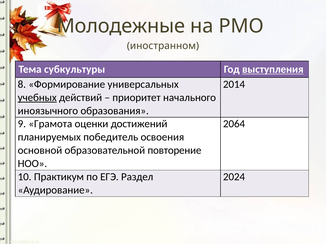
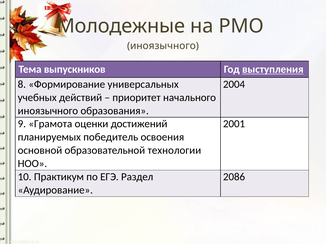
иностранном at (163, 46): иностранном -> иноязычного
субкультуры: субкультуры -> выпускников
2014: 2014 -> 2004
учебных underline: present -> none
2064: 2064 -> 2001
повторение: повторение -> технологии
2024: 2024 -> 2086
